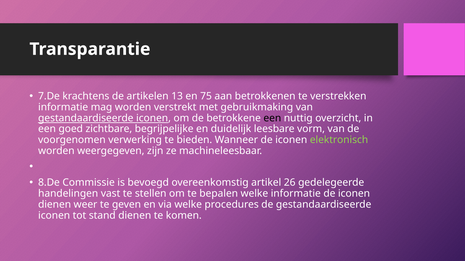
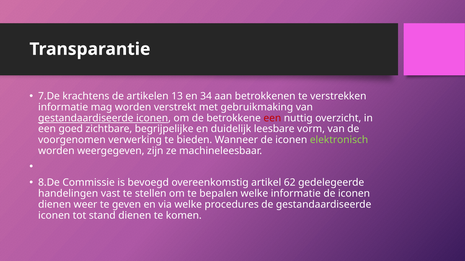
75: 75 -> 34
een at (272, 118) colour: black -> red
26: 26 -> 62
